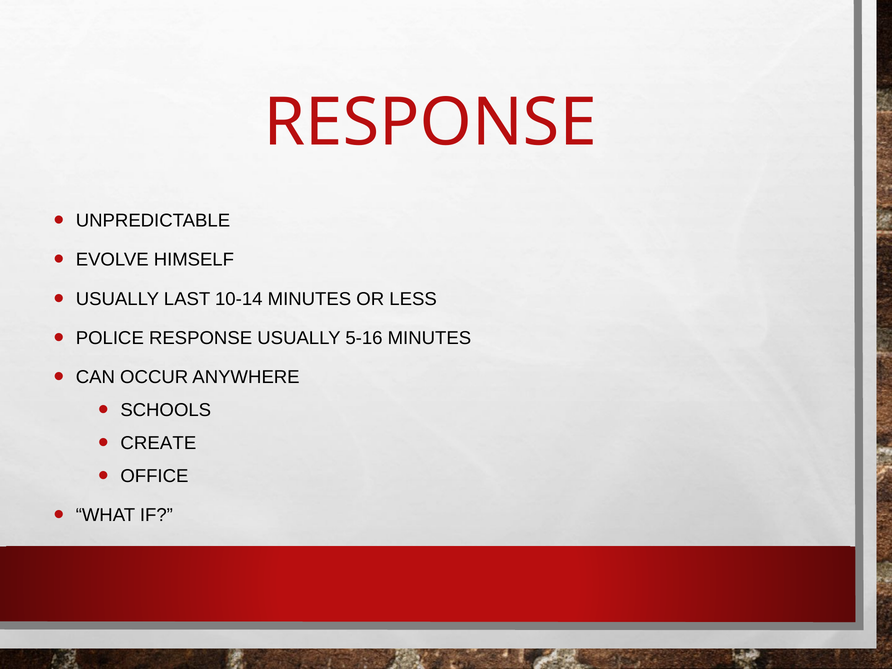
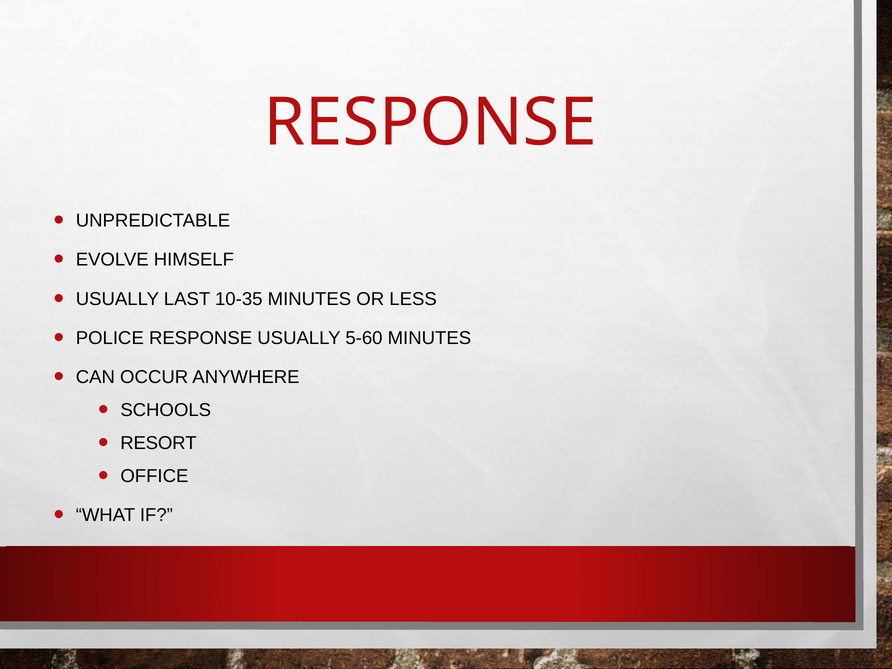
10-14: 10-14 -> 10-35
5-16: 5-16 -> 5-60
CREATE: CREATE -> RESORT
